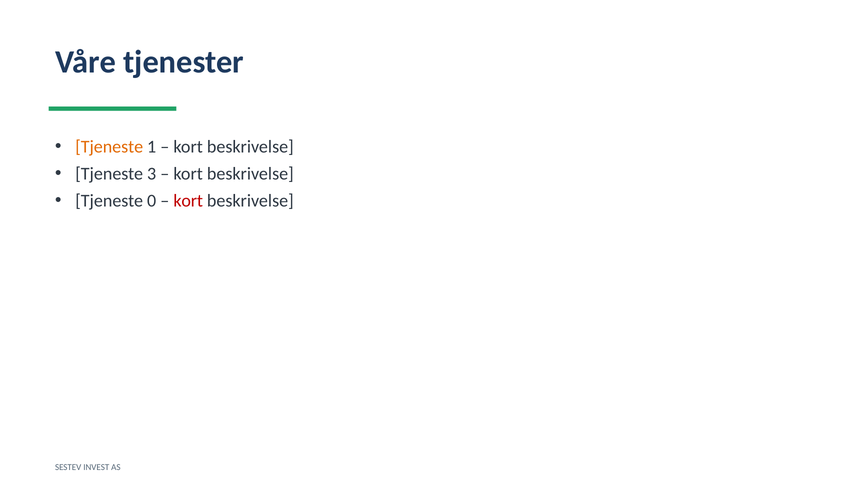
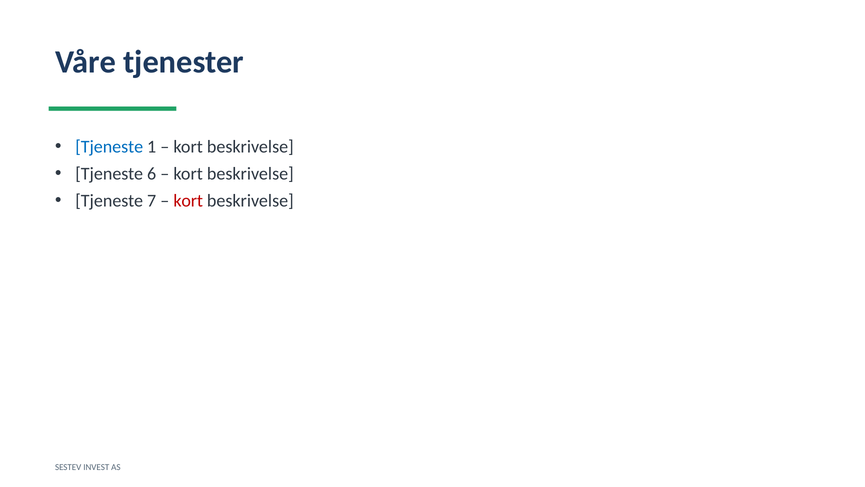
Tjeneste at (109, 147) colour: orange -> blue
3: 3 -> 6
0: 0 -> 7
